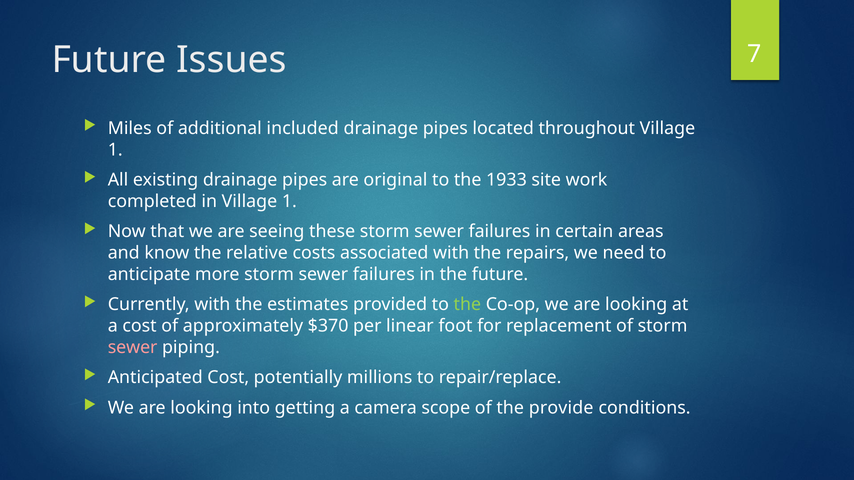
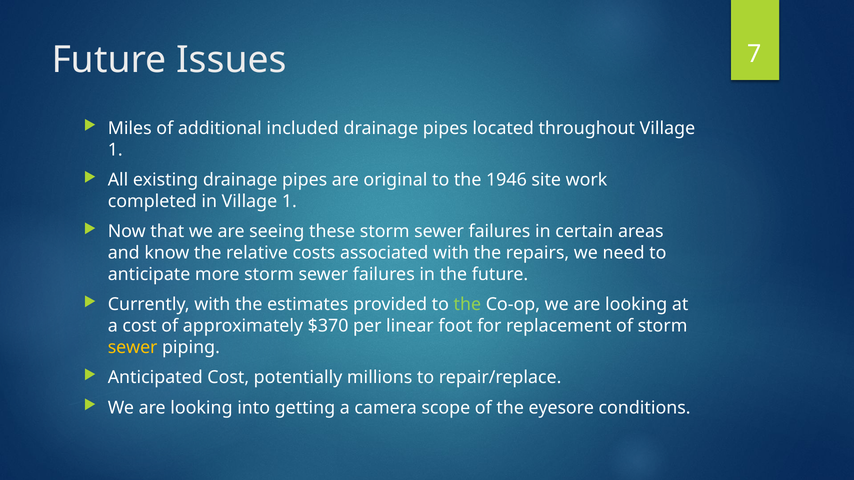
1933: 1933 -> 1946
sewer at (133, 348) colour: pink -> yellow
provide: provide -> eyesore
